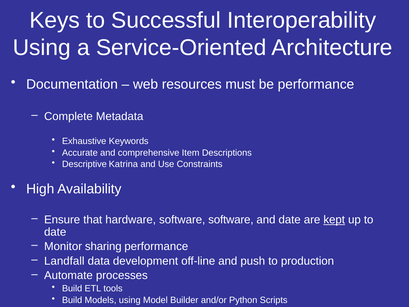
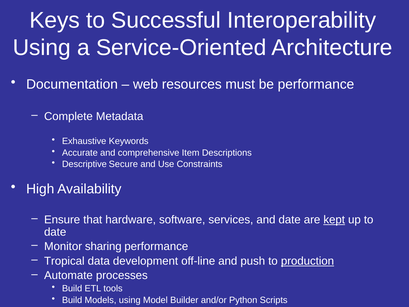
Katrina: Katrina -> Secure
software software: software -> services
Landfall: Landfall -> Tropical
production underline: none -> present
